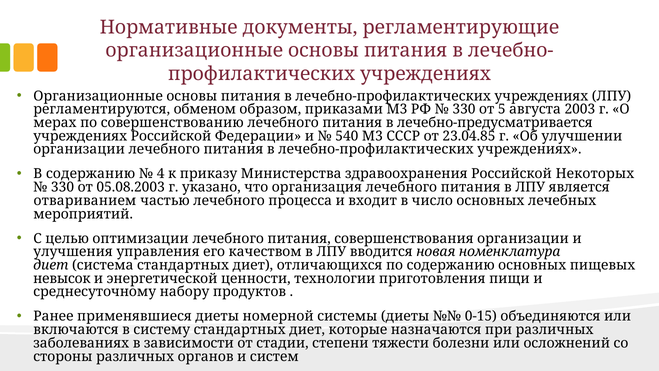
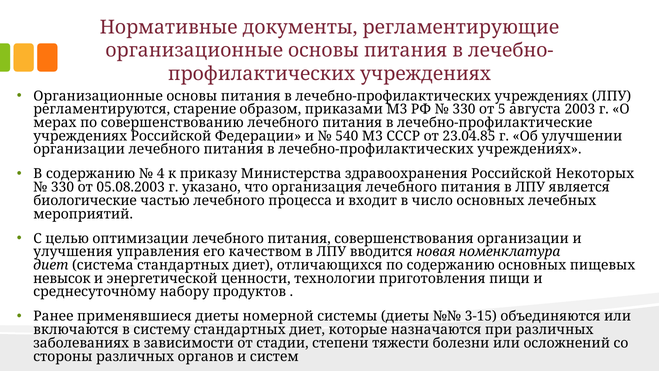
обменом: обменом -> старение
лечебно-предусматривается: лечебно-предусматривается -> лечебно-профилактические
отвариванием: отвариванием -> биологические
0-15: 0-15 -> 3-15
